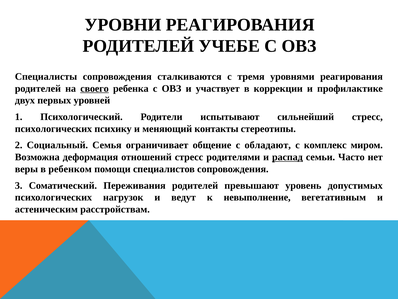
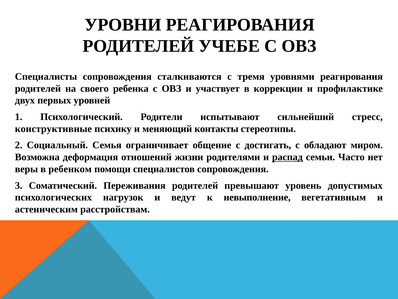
своего underline: present -> none
психологических at (53, 129): психологических -> конструктивные
обладают: обладают -> достигать
комплекс: комплекс -> обладают
отношений стресс: стресс -> жизни
